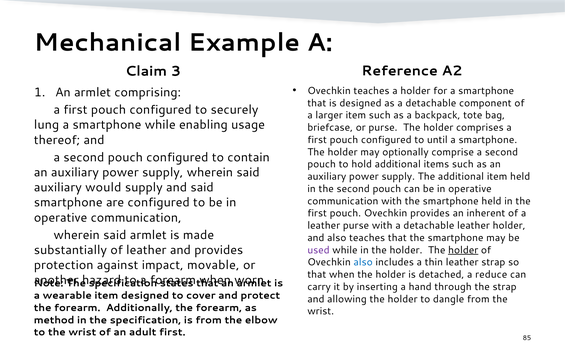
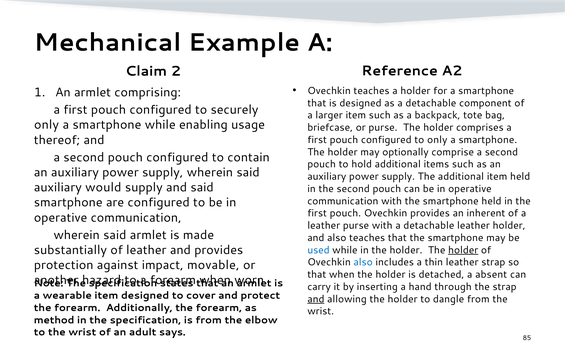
3: 3 -> 2
lung at (47, 125): lung -> only
to until: until -> only
used colour: purple -> blue
reduce: reduce -> absent
and at (316, 299) underline: none -> present
adult first: first -> says
